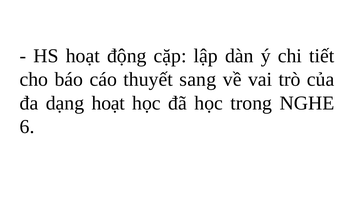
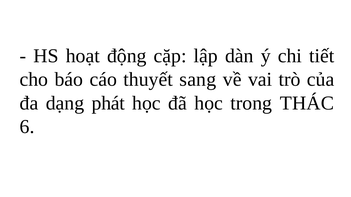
dạng hoạt: hoạt -> phát
NGHE: NGHE -> THÁC
